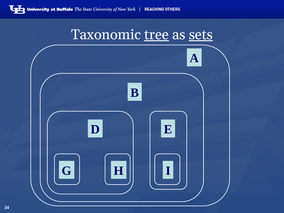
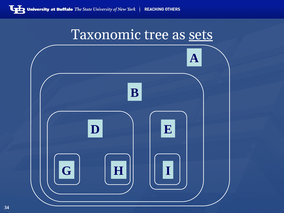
tree underline: present -> none
